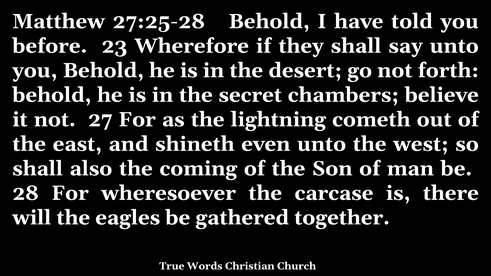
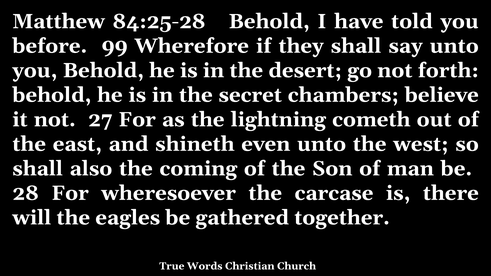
27:25-28: 27:25-28 -> 84:25-28
23: 23 -> 99
